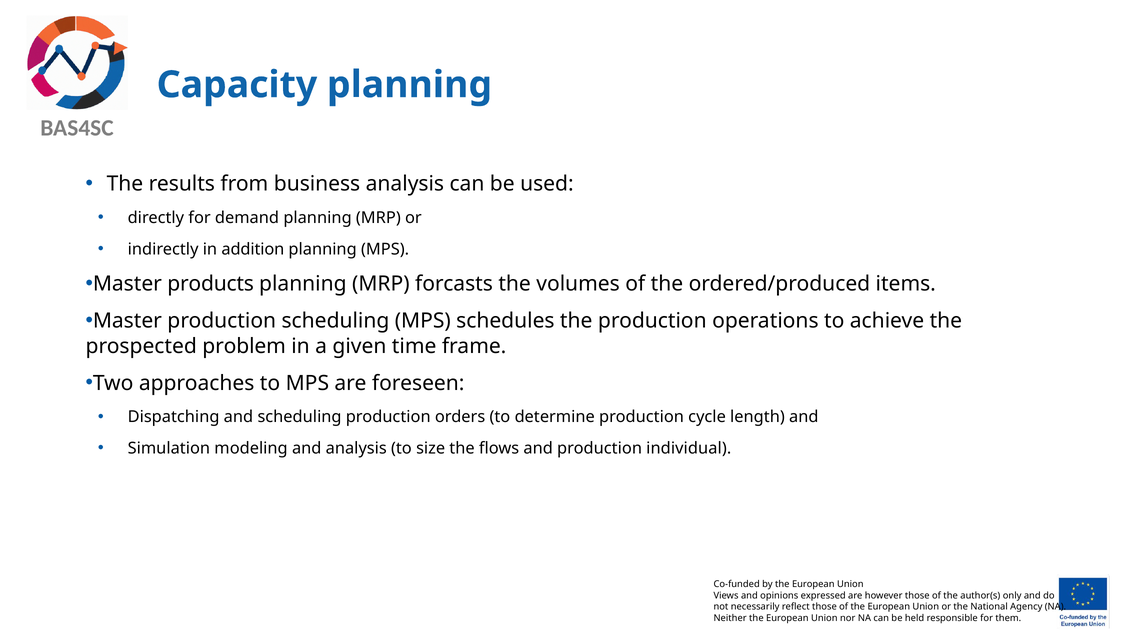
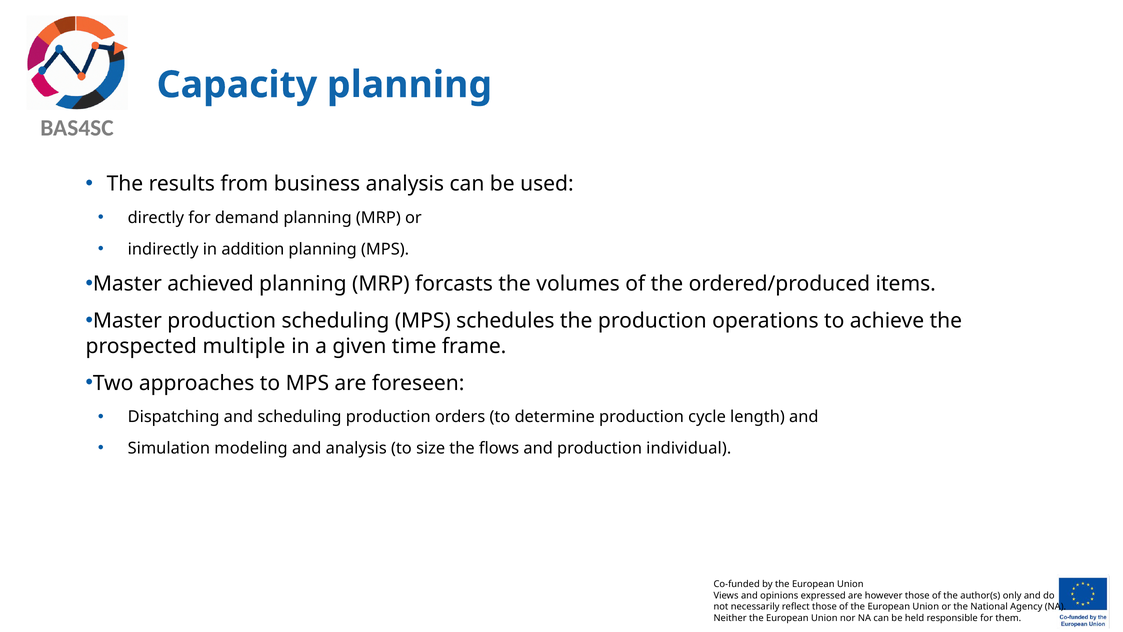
products: products -> achieved
problem: problem -> multiple
